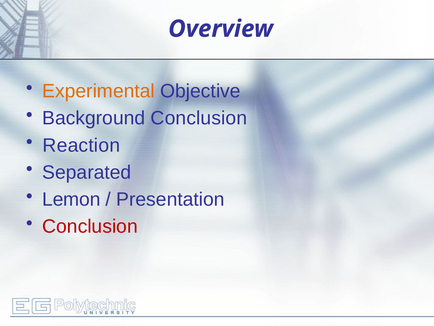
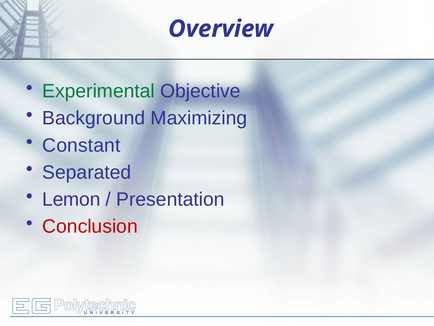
Experimental colour: orange -> green
Background Conclusion: Conclusion -> Maximizing
Reaction: Reaction -> Constant
